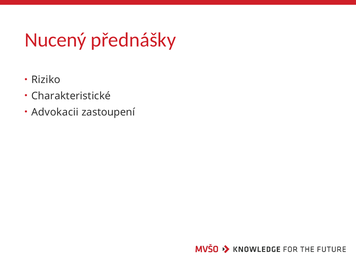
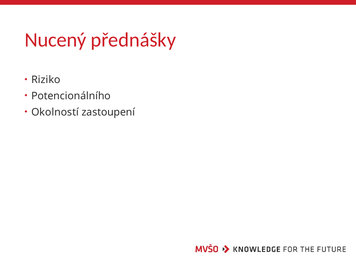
Charakteristické: Charakteristické -> Potencionálního
Advokacii: Advokacii -> Okolností
